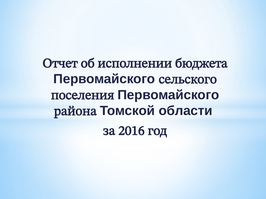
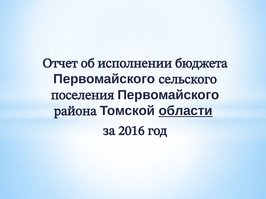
области underline: none -> present
